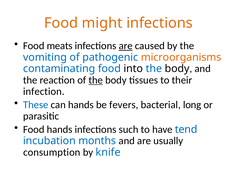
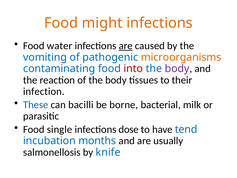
meats: meats -> water
into colour: black -> red
body at (177, 69) colour: black -> purple
the at (96, 80) underline: present -> none
can hands: hands -> bacilli
fevers: fevers -> borne
long: long -> milk
Food hands: hands -> single
such: such -> dose
consumption: consumption -> salmonellosis
